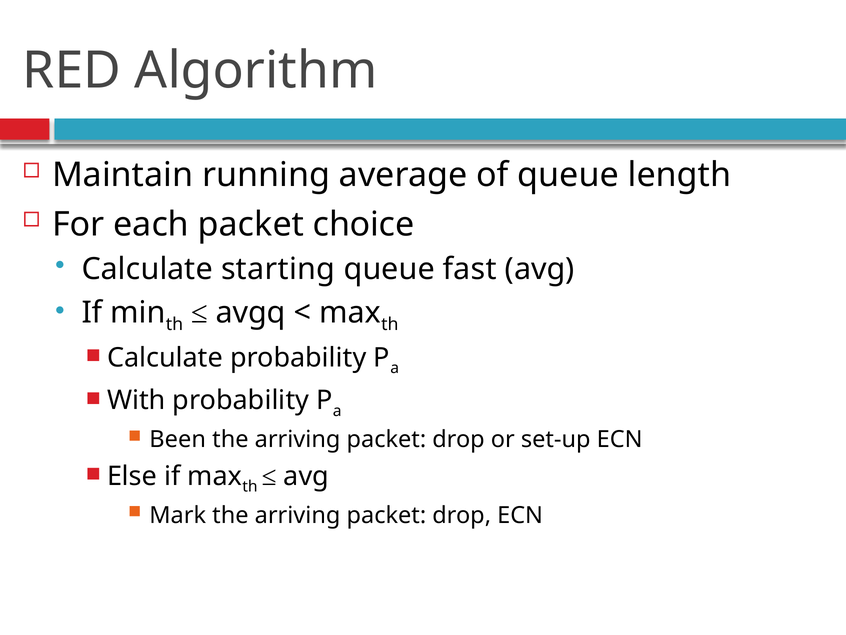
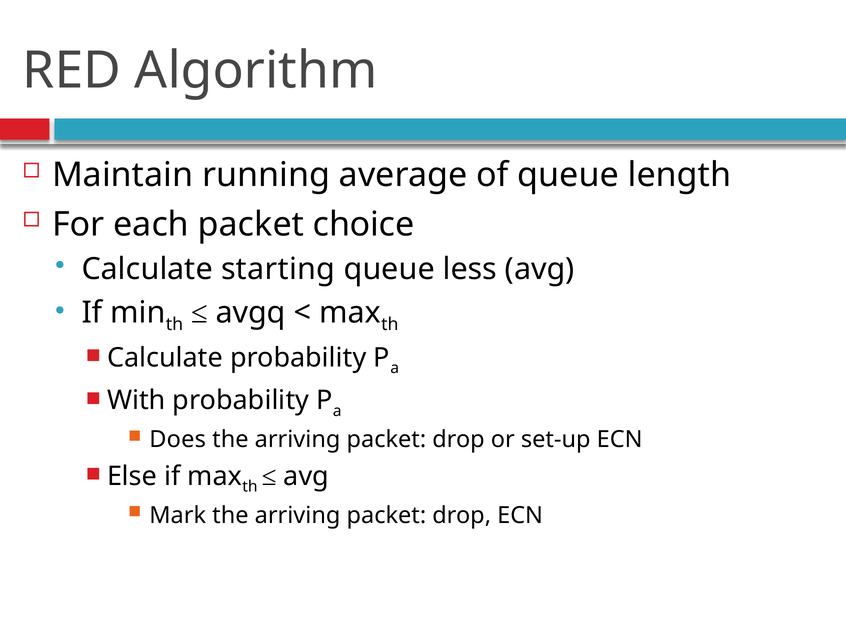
fast: fast -> less
Been: Been -> Does
